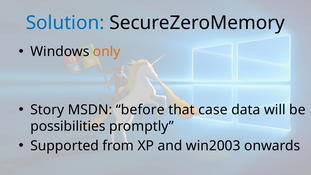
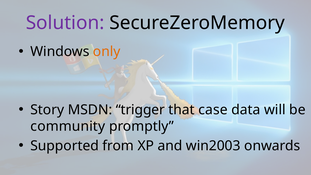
Solution colour: blue -> purple
before: before -> trigger
possibilities: possibilities -> community
